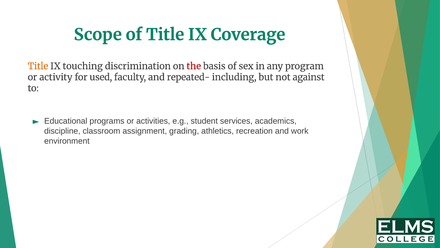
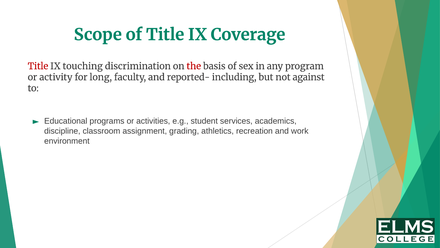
Title at (38, 66) colour: orange -> red
used: used -> long
repeated-: repeated- -> reported-
